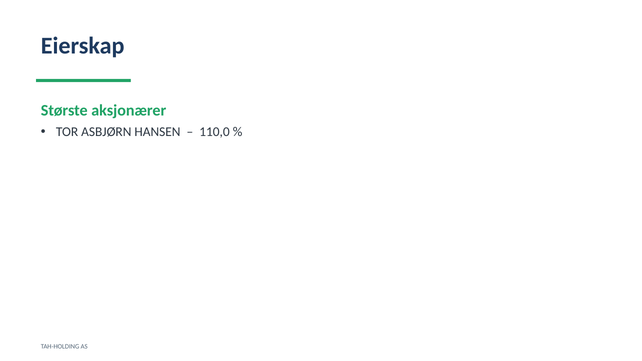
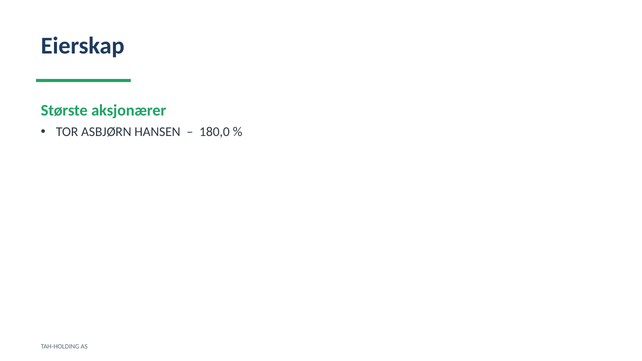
110,0: 110,0 -> 180,0
